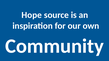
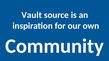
Hope: Hope -> Vault
